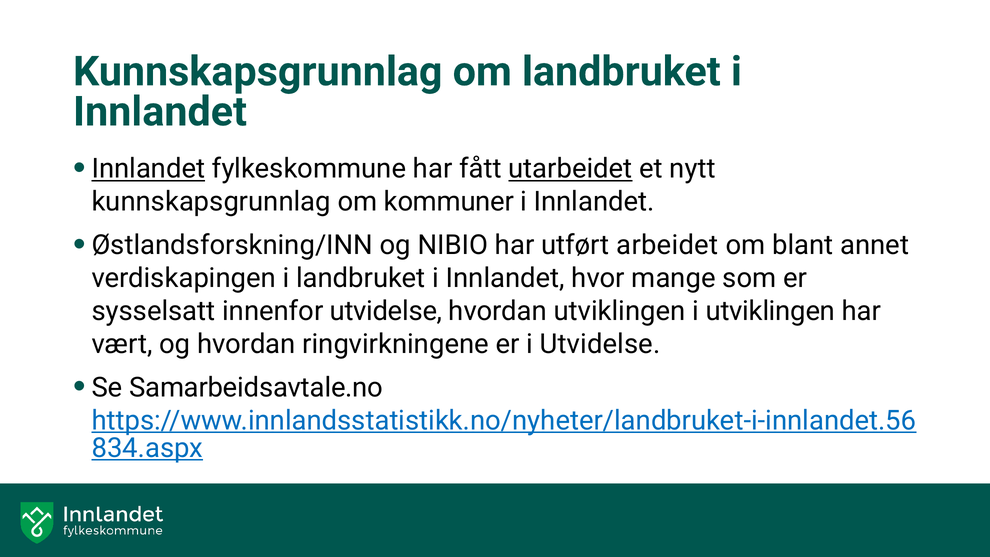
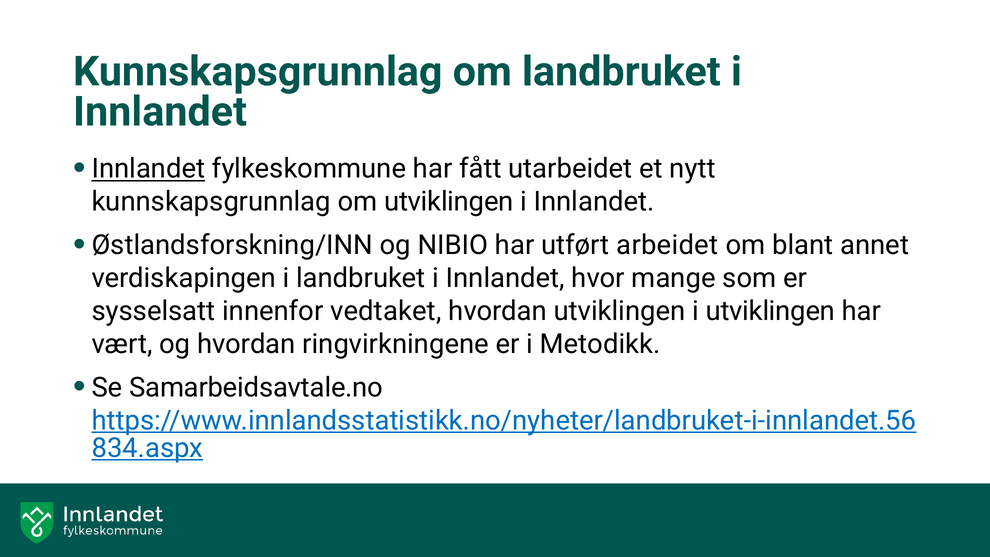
utarbeidet underline: present -> none
om kommuner: kommuner -> utviklingen
innenfor utvidelse: utvidelse -> vedtaket
i Utvidelse: Utvidelse -> Metodikk
